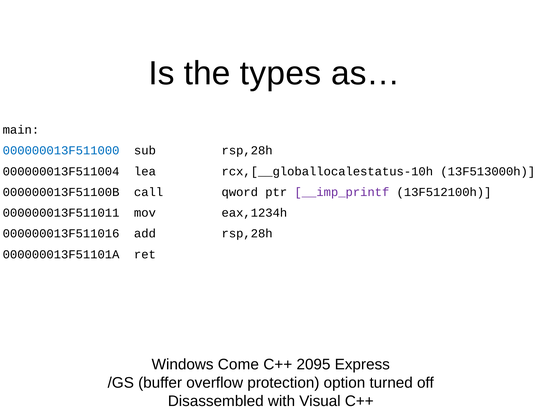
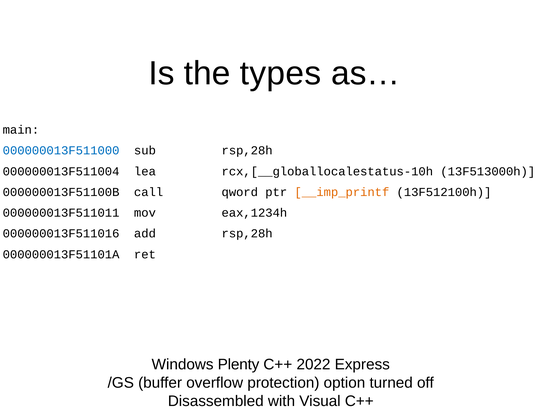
__imp_printf colour: purple -> orange
Come: Come -> Plenty
2095: 2095 -> 2022
